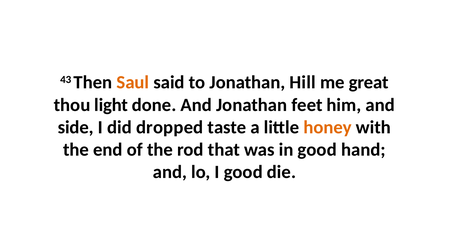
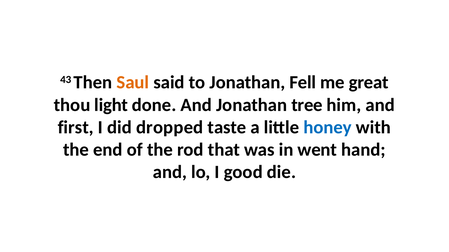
Hill: Hill -> Fell
feet: feet -> tree
side: side -> first
honey colour: orange -> blue
in good: good -> went
